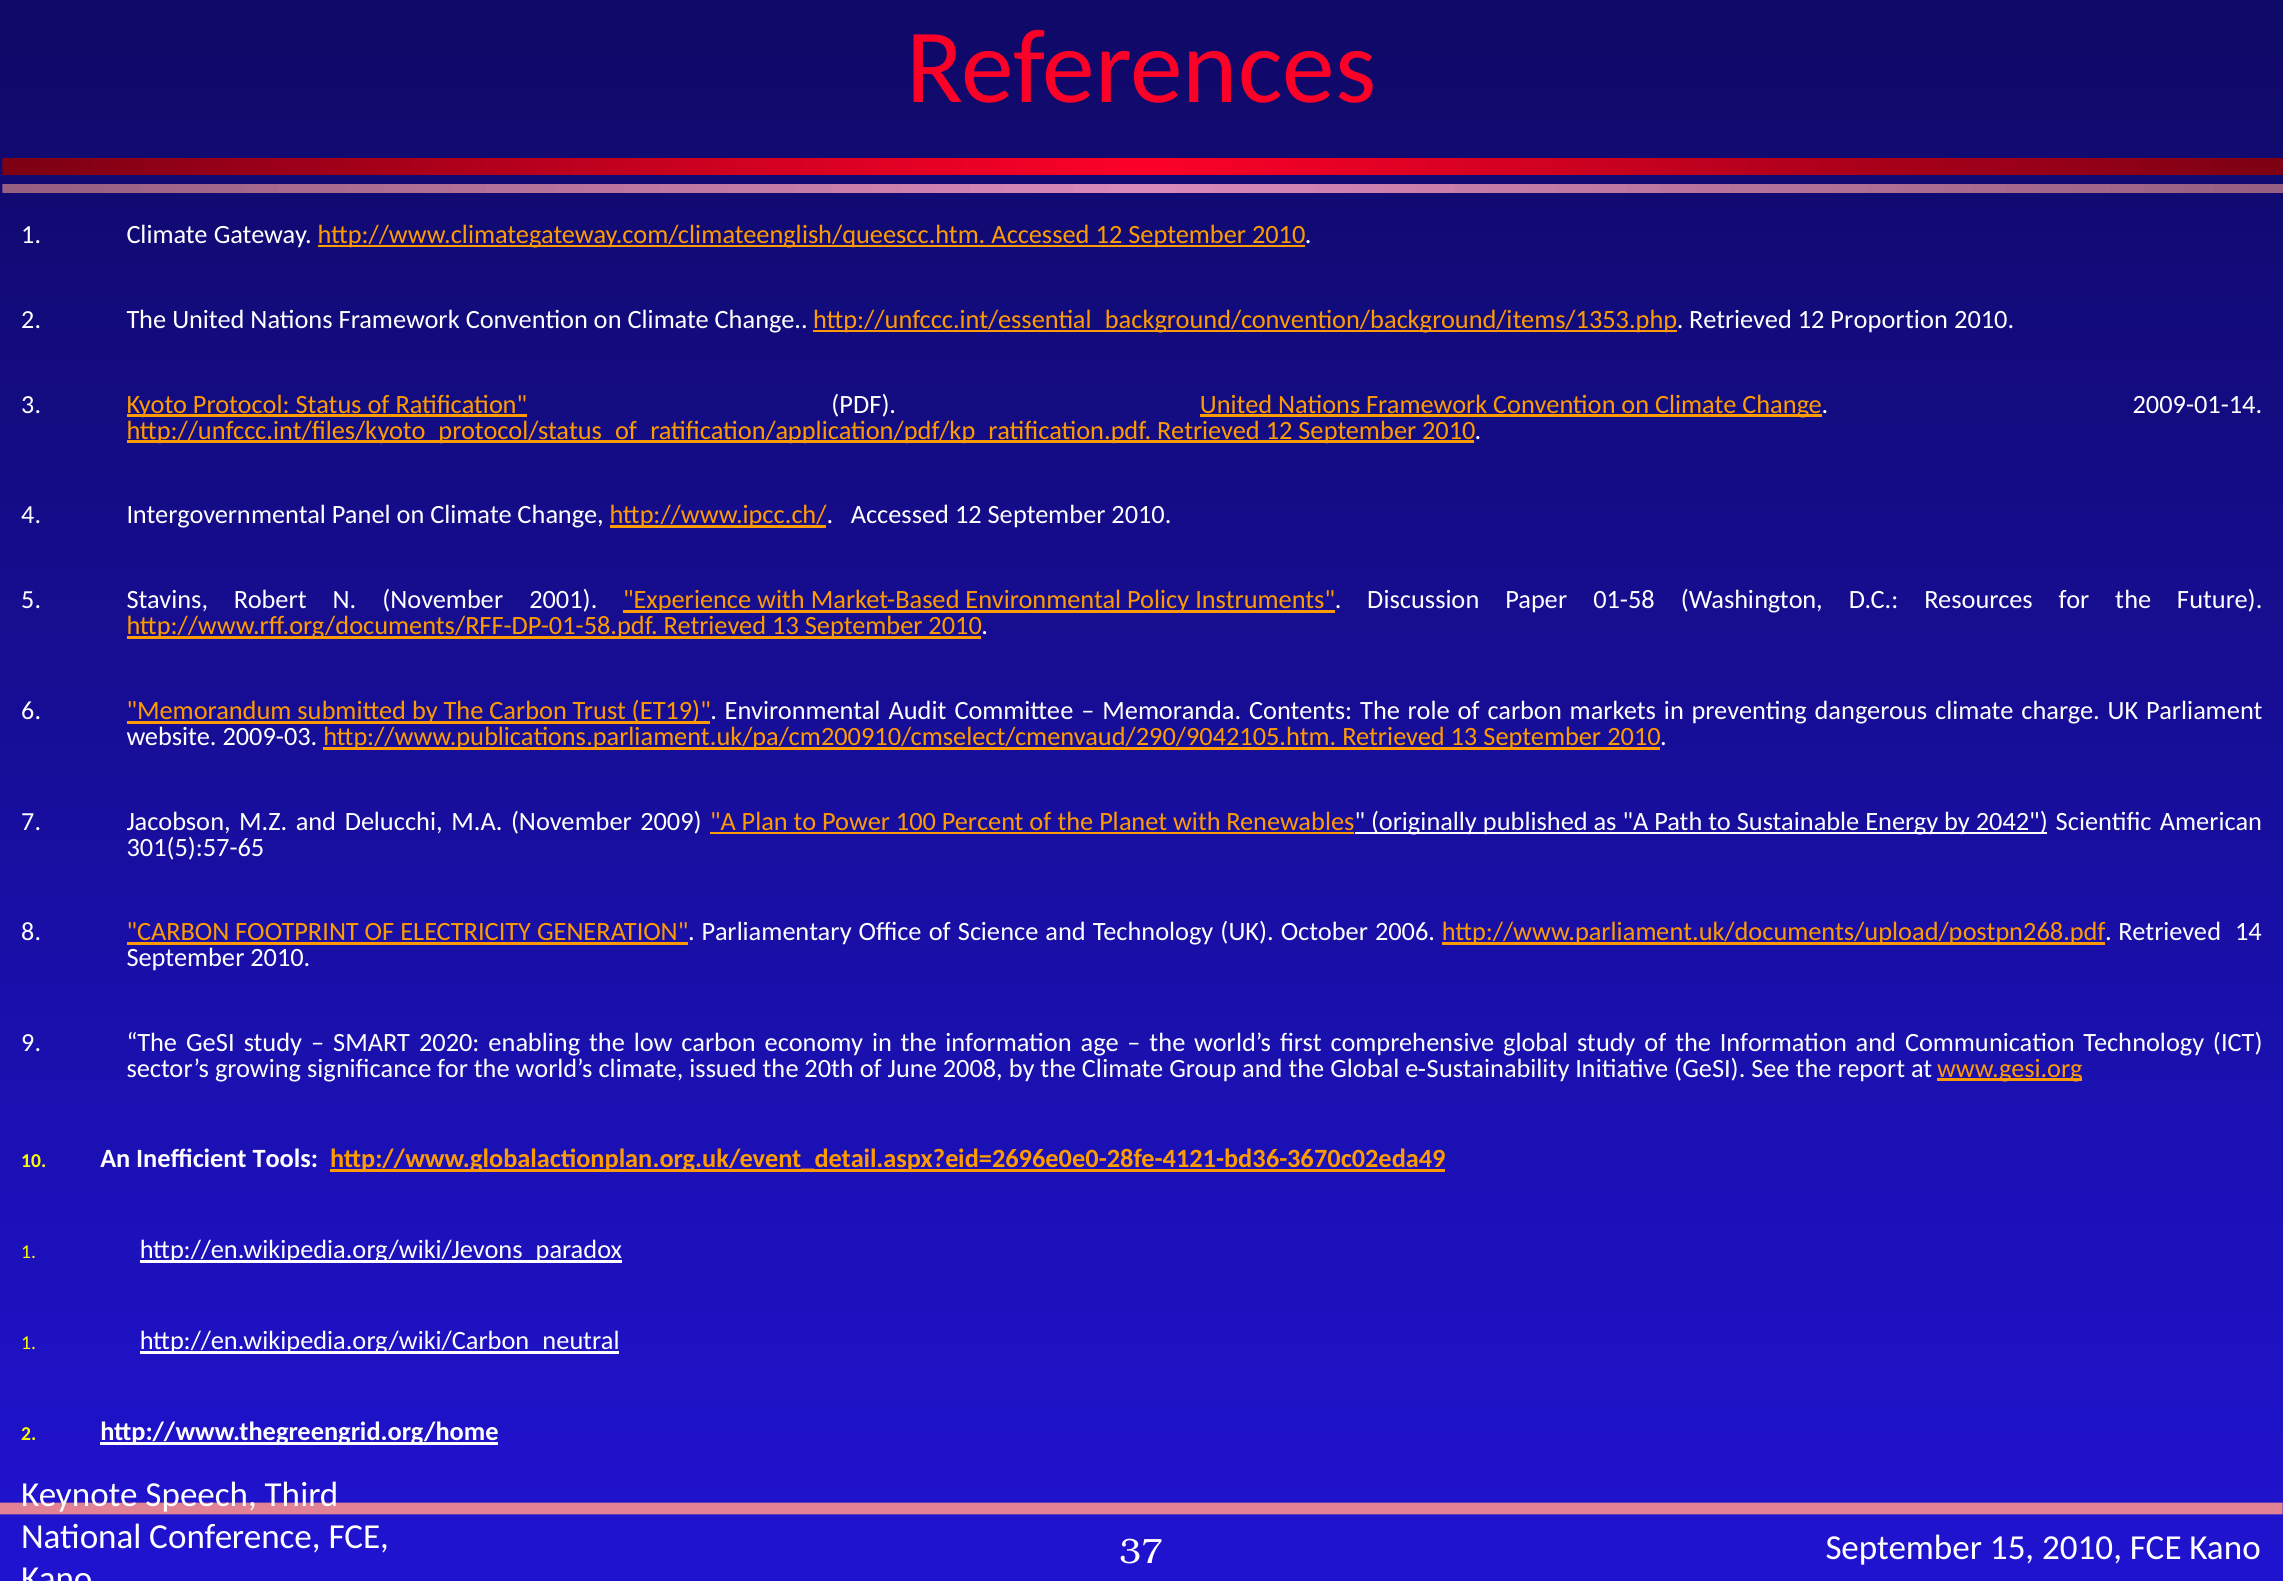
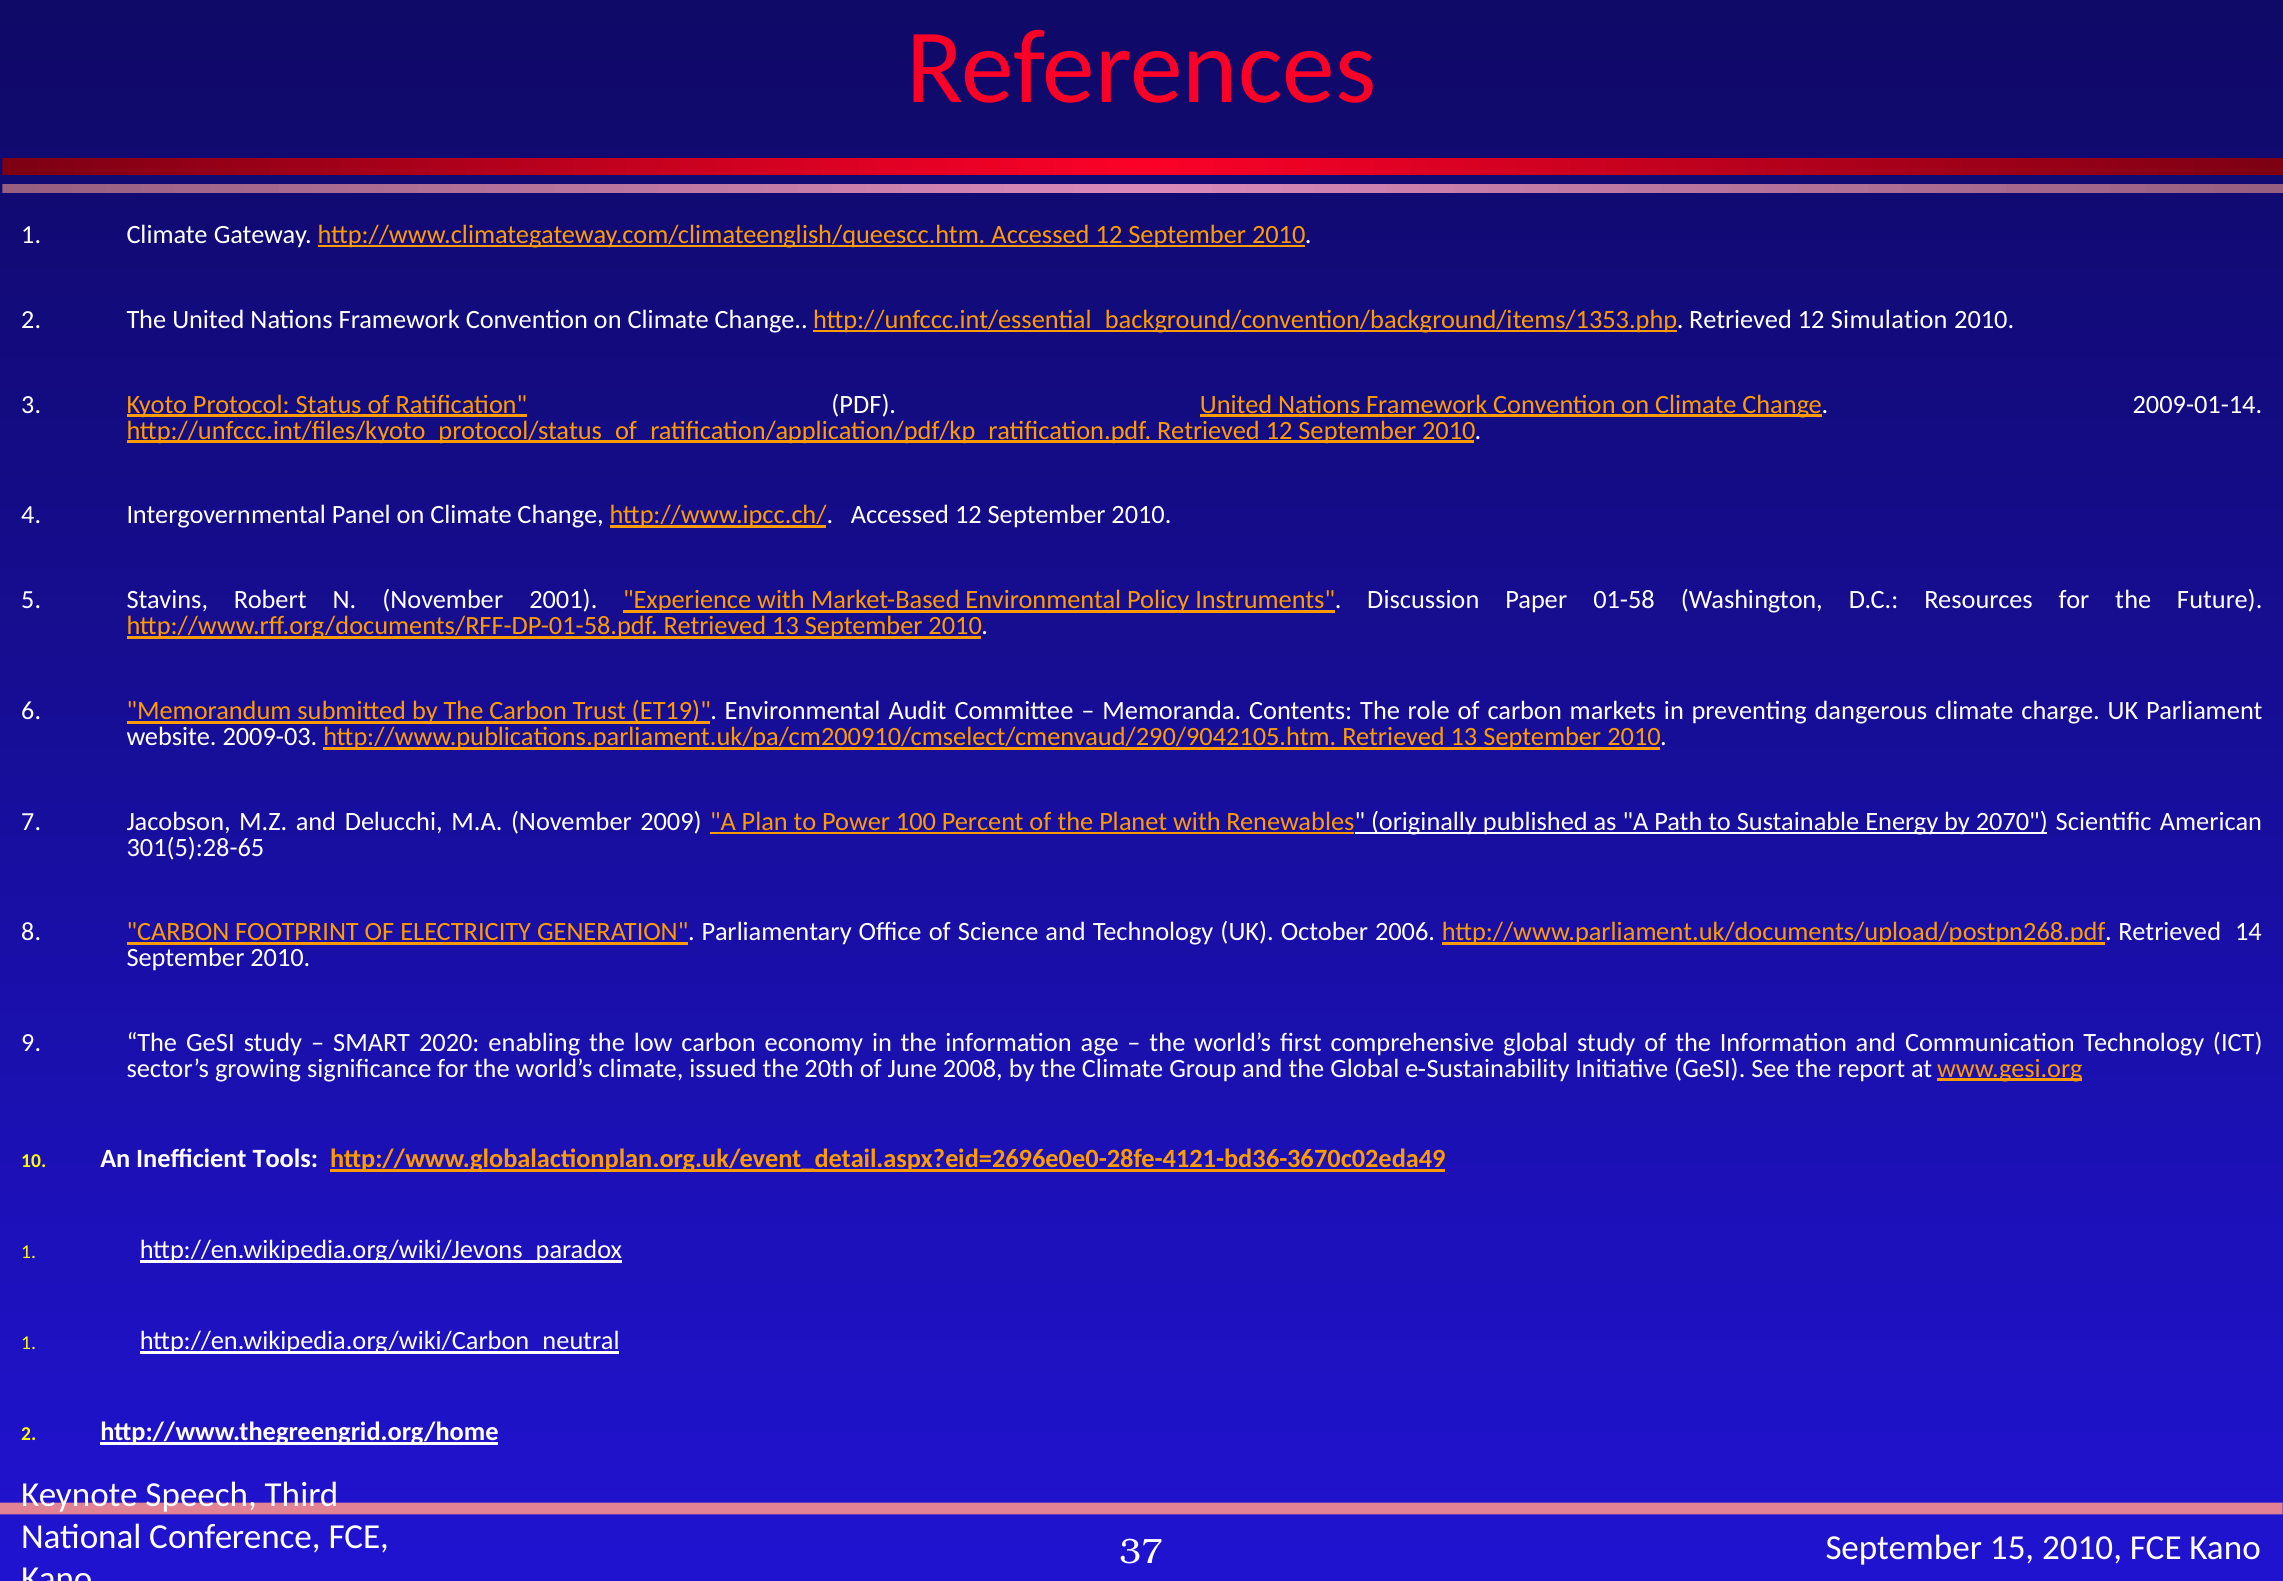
Proportion: Proportion -> Simulation
2042: 2042 -> 2070
301(5):57-65: 301(5):57-65 -> 301(5):28-65
